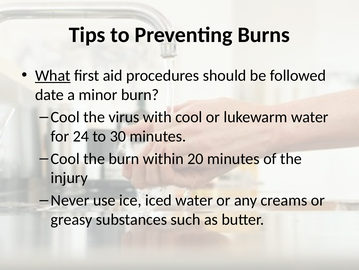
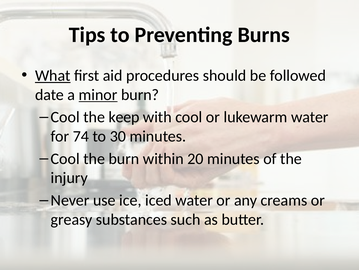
minor underline: none -> present
virus: virus -> keep
24: 24 -> 74
